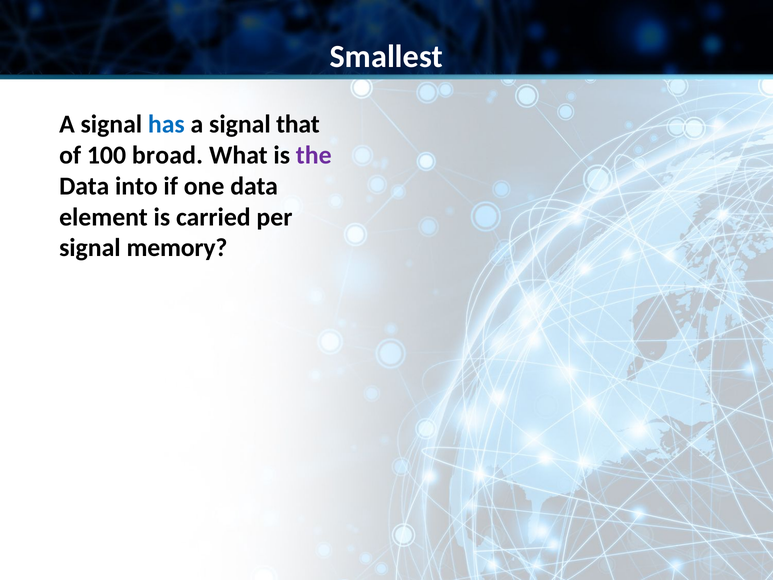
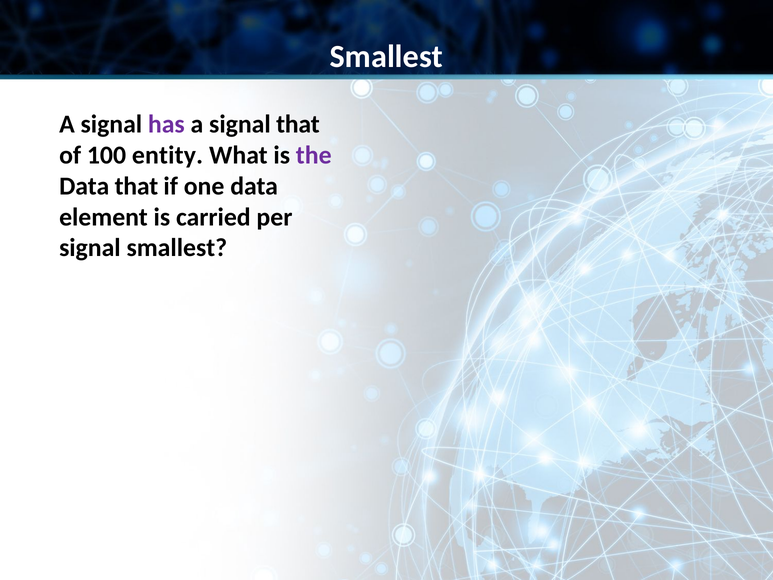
has colour: blue -> purple
broad: broad -> entity
Data into: into -> that
signal memory: memory -> smallest
